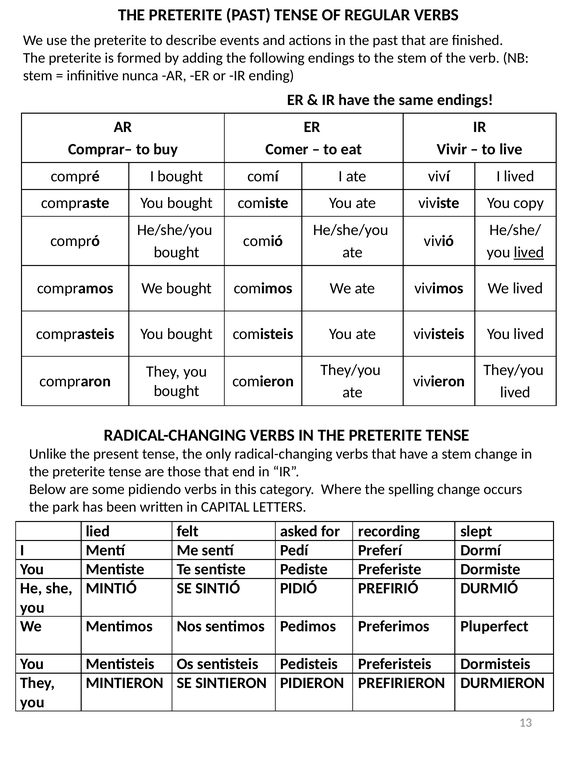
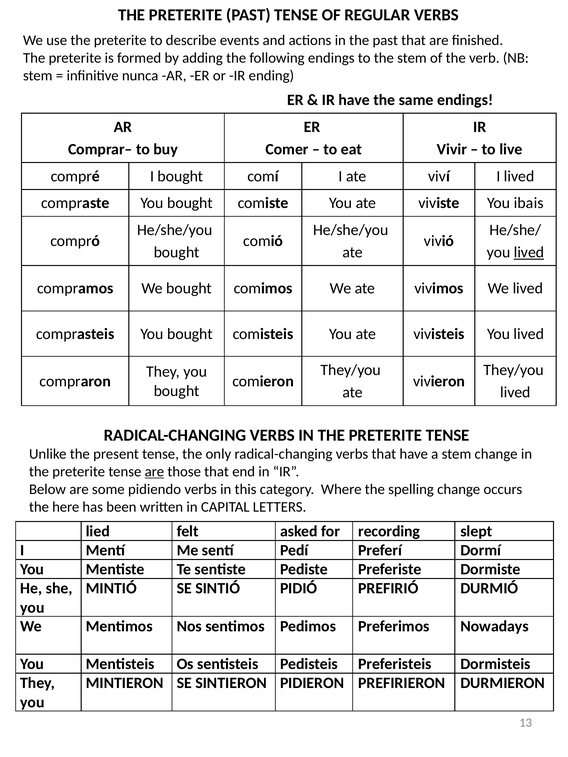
copy: copy -> ibais
are at (154, 472) underline: none -> present
park: park -> here
Pluperfect: Pluperfect -> Nowadays
